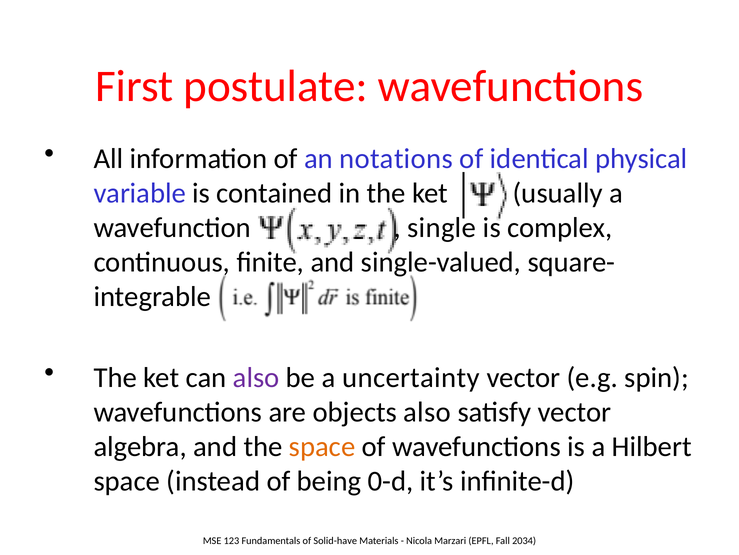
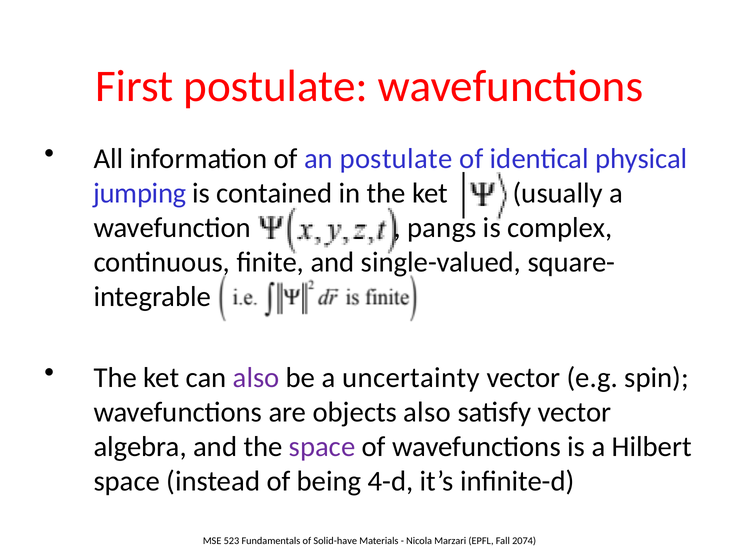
an notations: notations -> postulate
variable: variable -> jumping
single: single -> pangs
space at (322, 446) colour: orange -> purple
0-d: 0-d -> 4-d
123: 123 -> 523
2034: 2034 -> 2074
